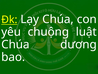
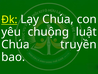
dương: dương -> truyền
